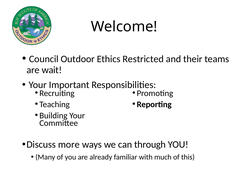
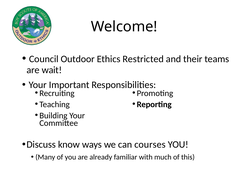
more: more -> know
through: through -> courses
